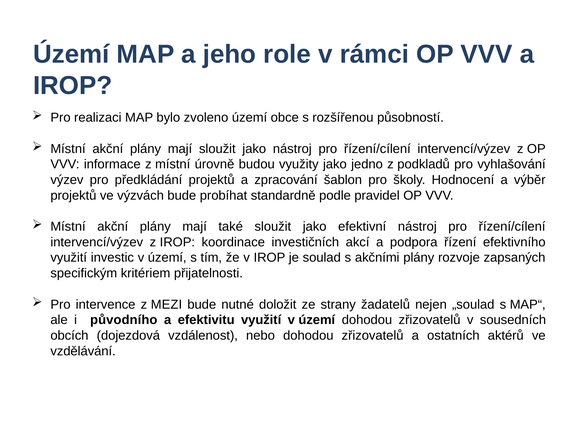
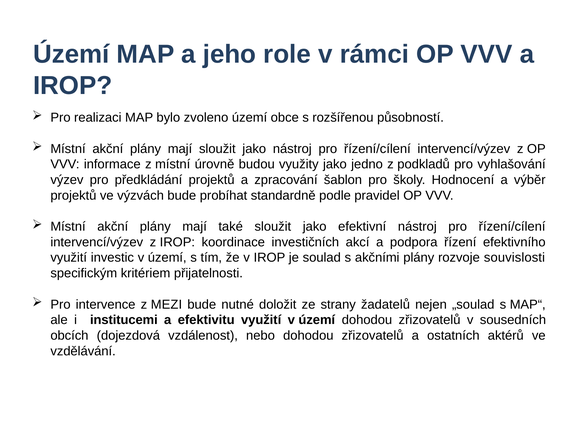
zapsaných: zapsaných -> souvislosti
původního: původního -> institucemi
